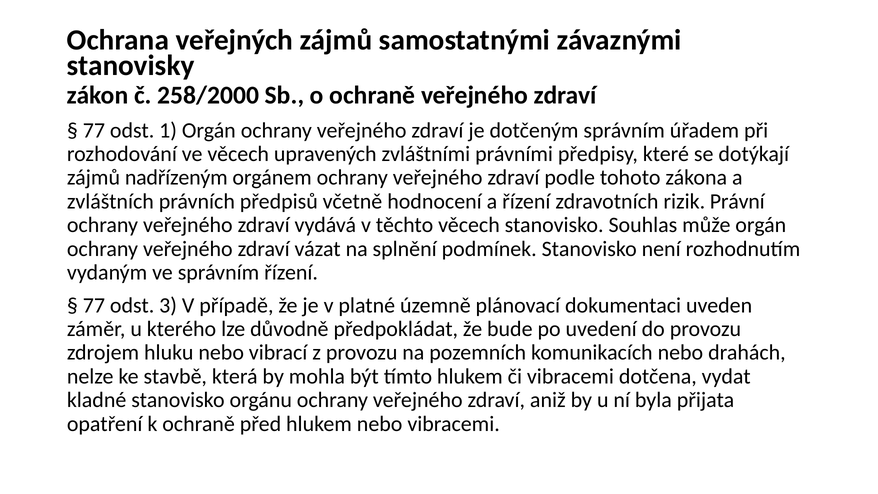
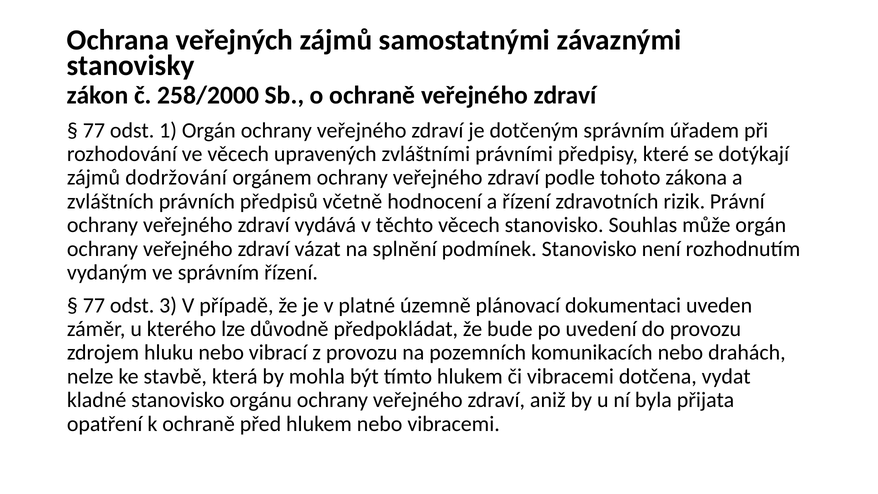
nadřízeným: nadřízeným -> dodržování
